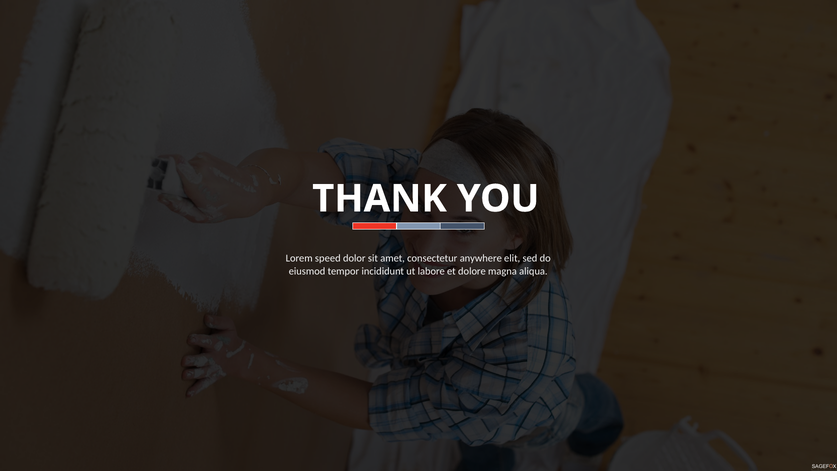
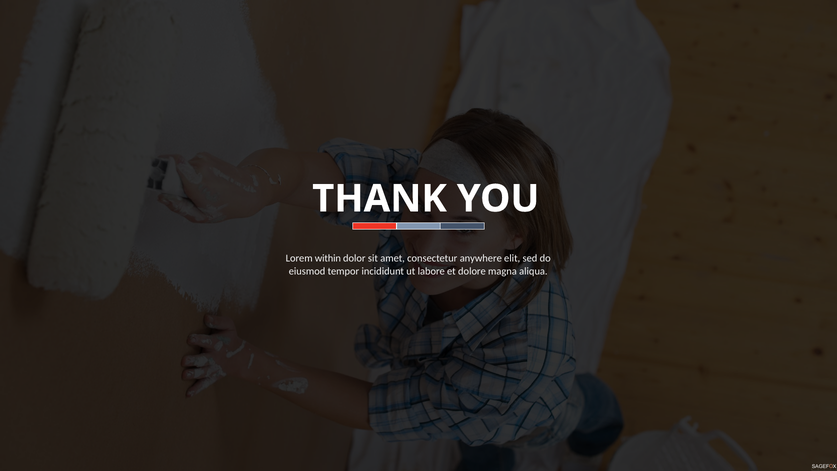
speed: speed -> within
